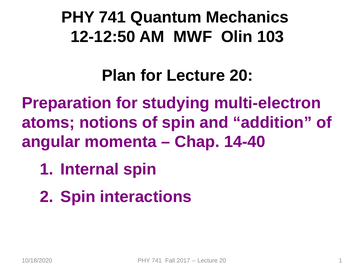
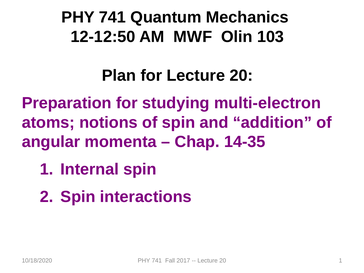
14-40: 14-40 -> 14-35
